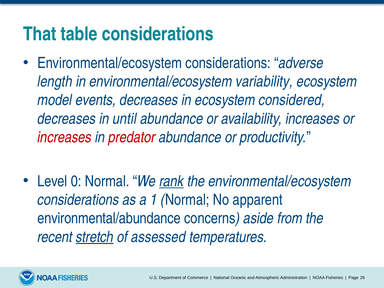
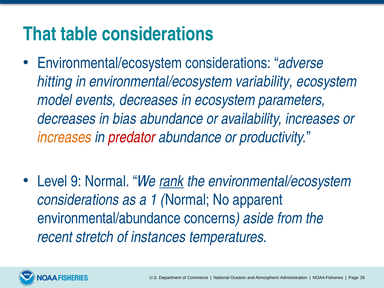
length: length -> hitting
considered: considered -> parameters
until: until -> bias
increases at (64, 137) colour: red -> orange
0: 0 -> 9
stretch underline: present -> none
assessed: assessed -> instances
